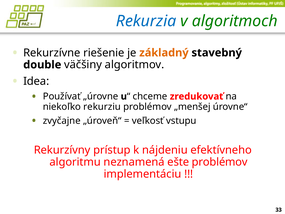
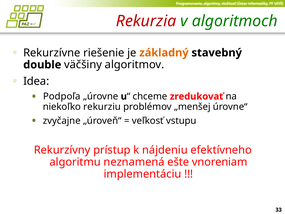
Rekurzia colour: blue -> red
Používať: Používať -> Podpoľa
ešte problémov: problémov -> vnoreniam
